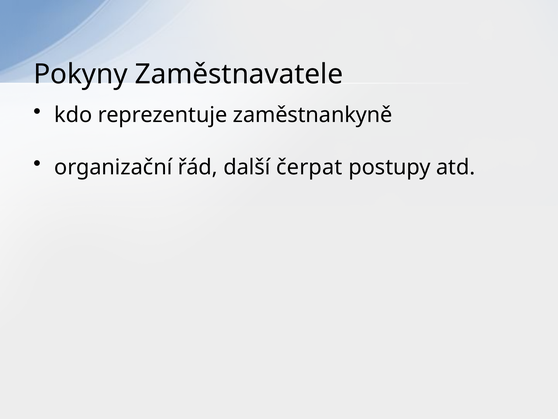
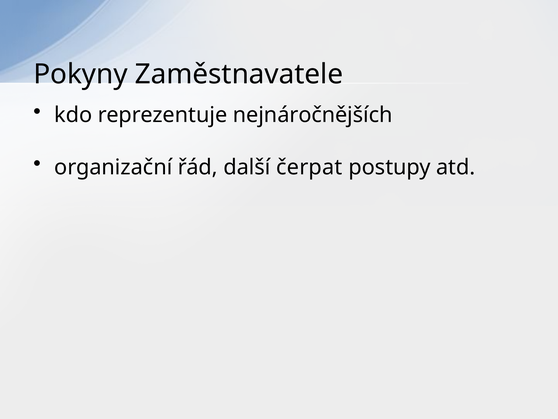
zaměstnankyně: zaměstnankyně -> nejnáročnějších
